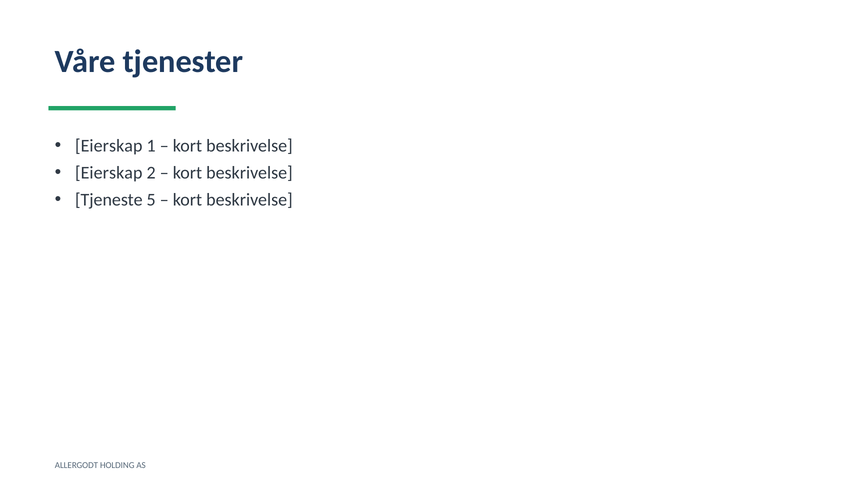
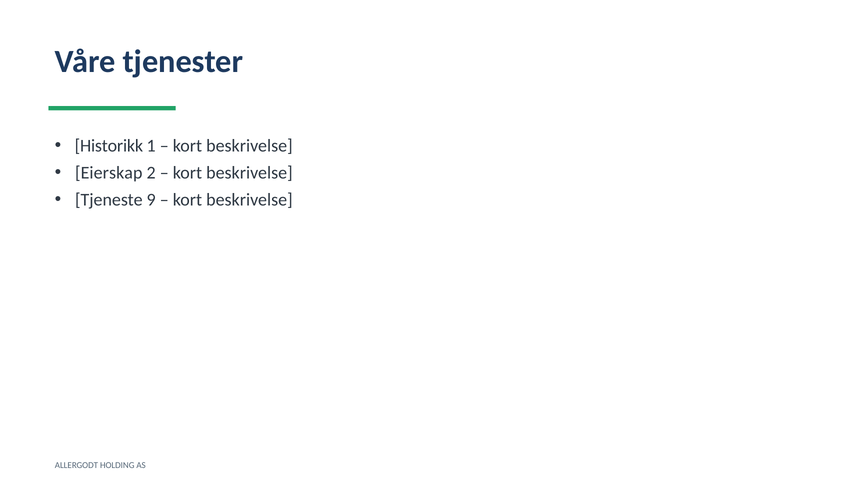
Eierskap at (109, 146): Eierskap -> Historikk
5: 5 -> 9
